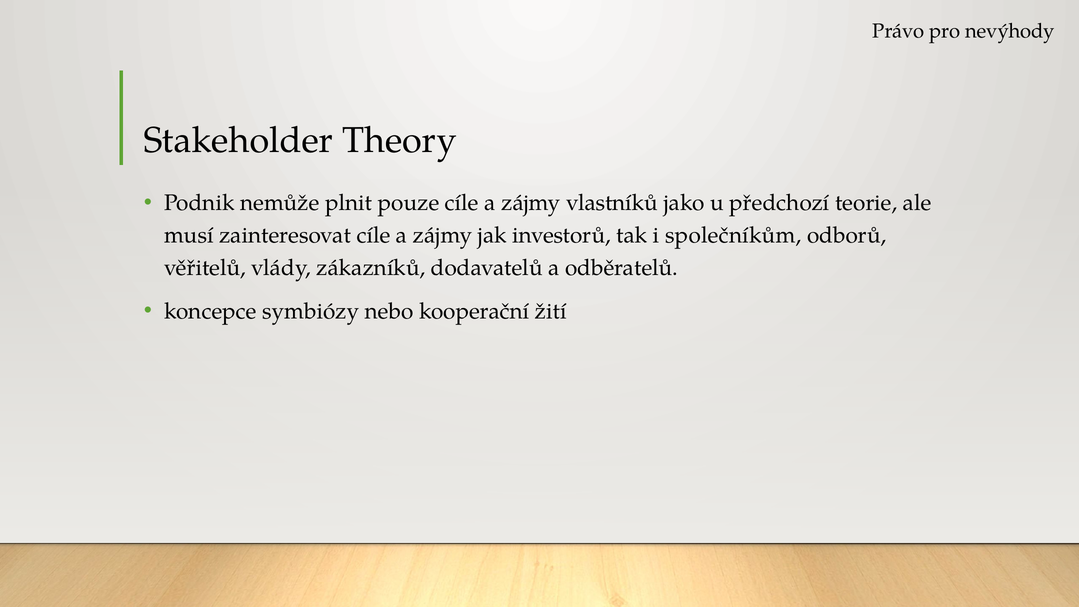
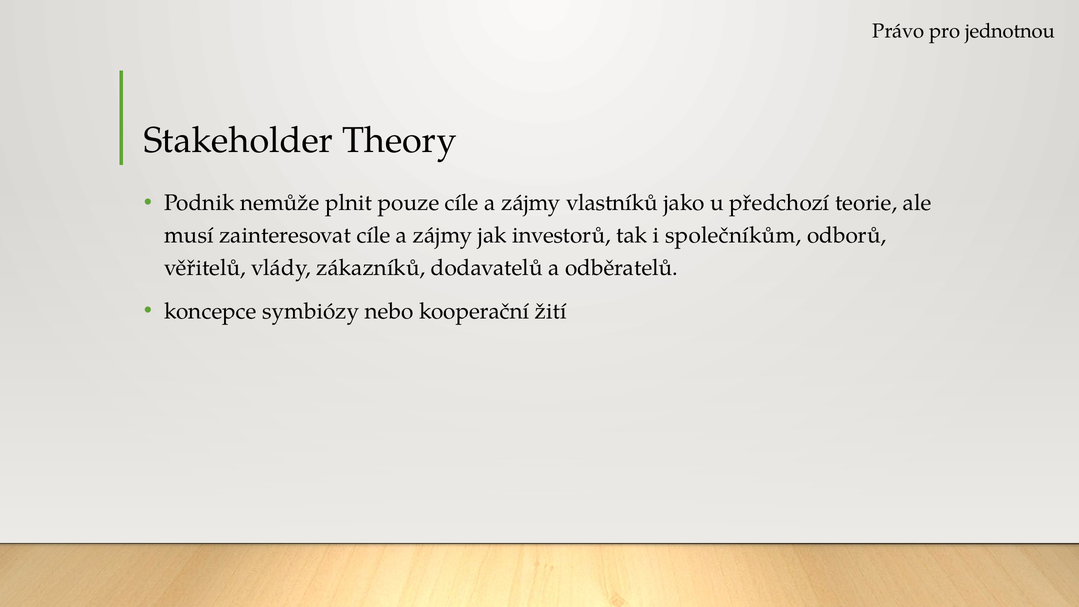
nevýhody: nevýhody -> jednotnou
